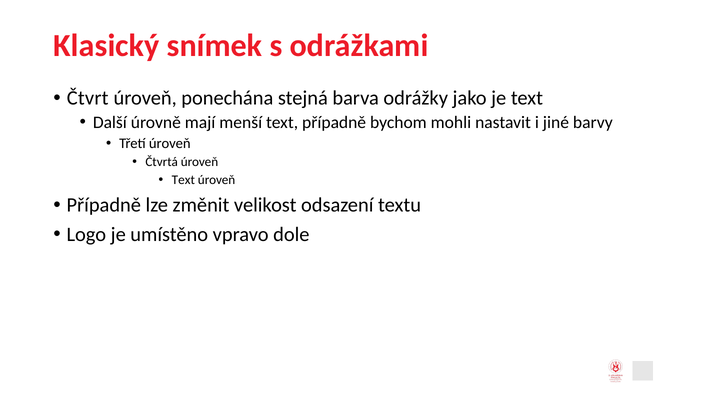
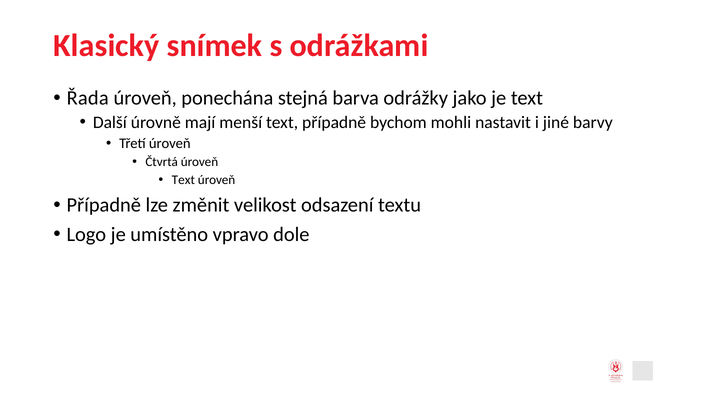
Čtvrt: Čtvrt -> Řada
